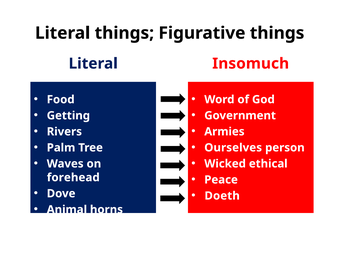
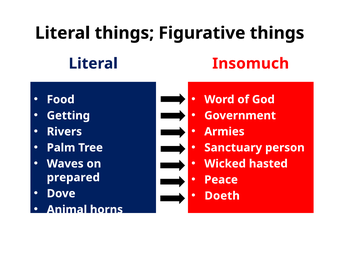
Ourselves: Ourselves -> Sanctuary
ethical: ethical -> hasted
forehead: forehead -> prepared
